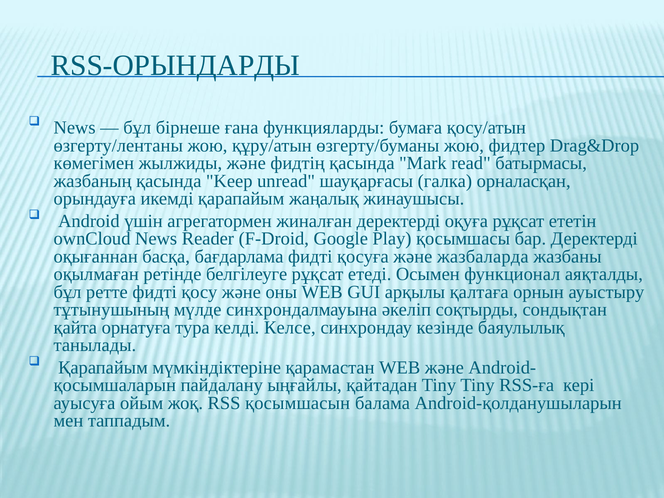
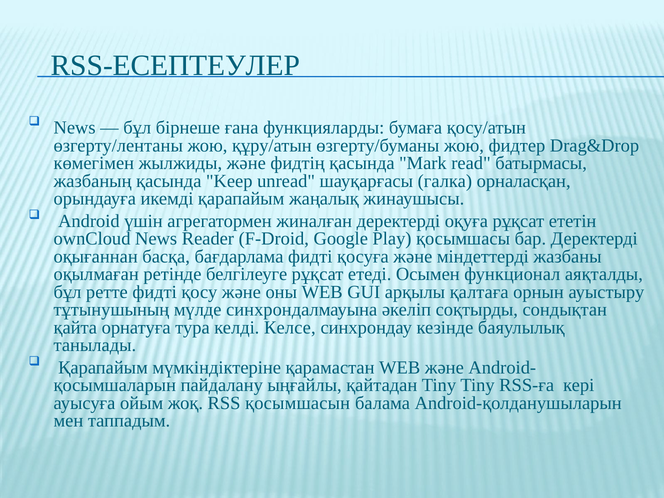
RSS-ОРЫНДАРДЫ: RSS-ОРЫНДАРДЫ -> RSS-ЕСЕПТЕУЛЕР
жазбаларда: жазбаларда -> міндеттерді
